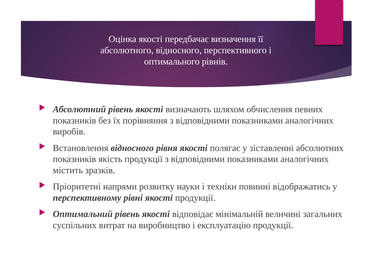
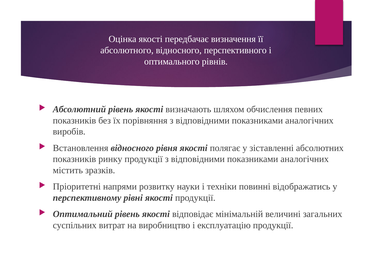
якість: якість -> ринку
